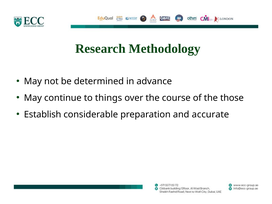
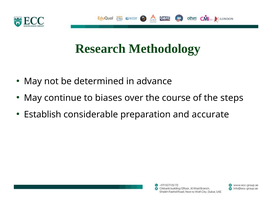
things: things -> biases
those: those -> steps
